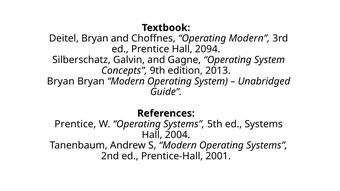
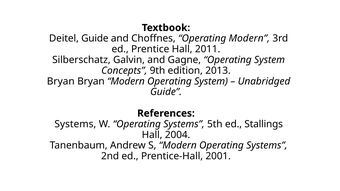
Deitel Bryan: Bryan -> Guide
2094: 2094 -> 2011
ed Systems: Systems -> Stallings
Prentice at (75, 124): Prentice -> Systems
